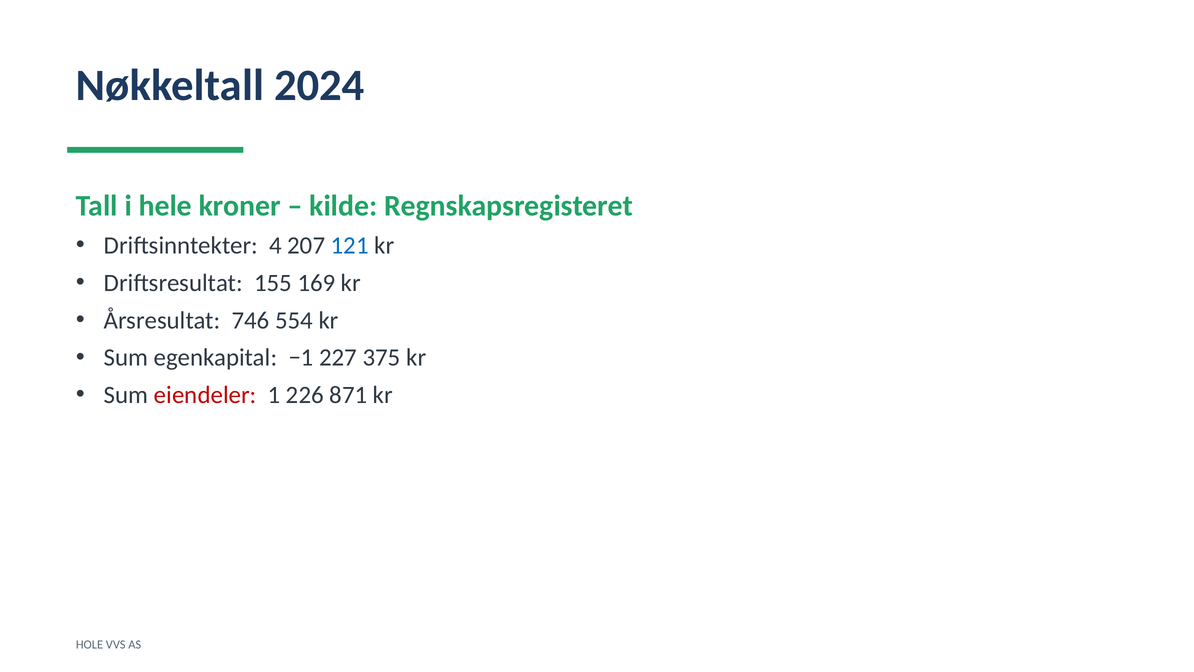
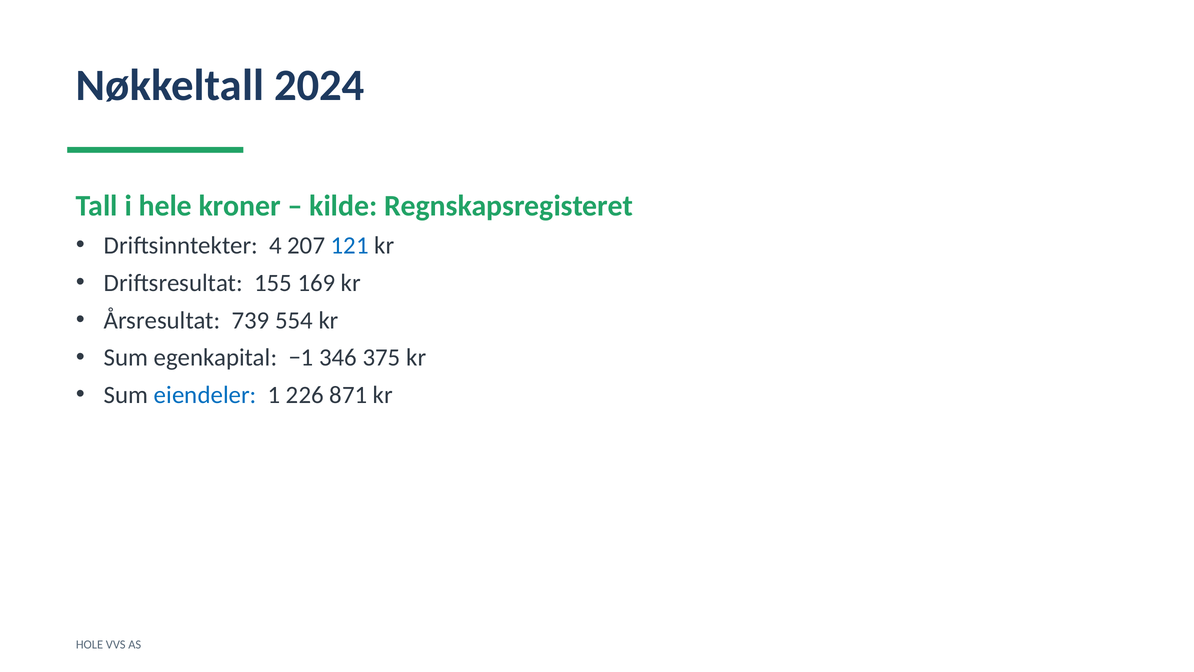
746: 746 -> 739
227: 227 -> 346
eiendeler colour: red -> blue
